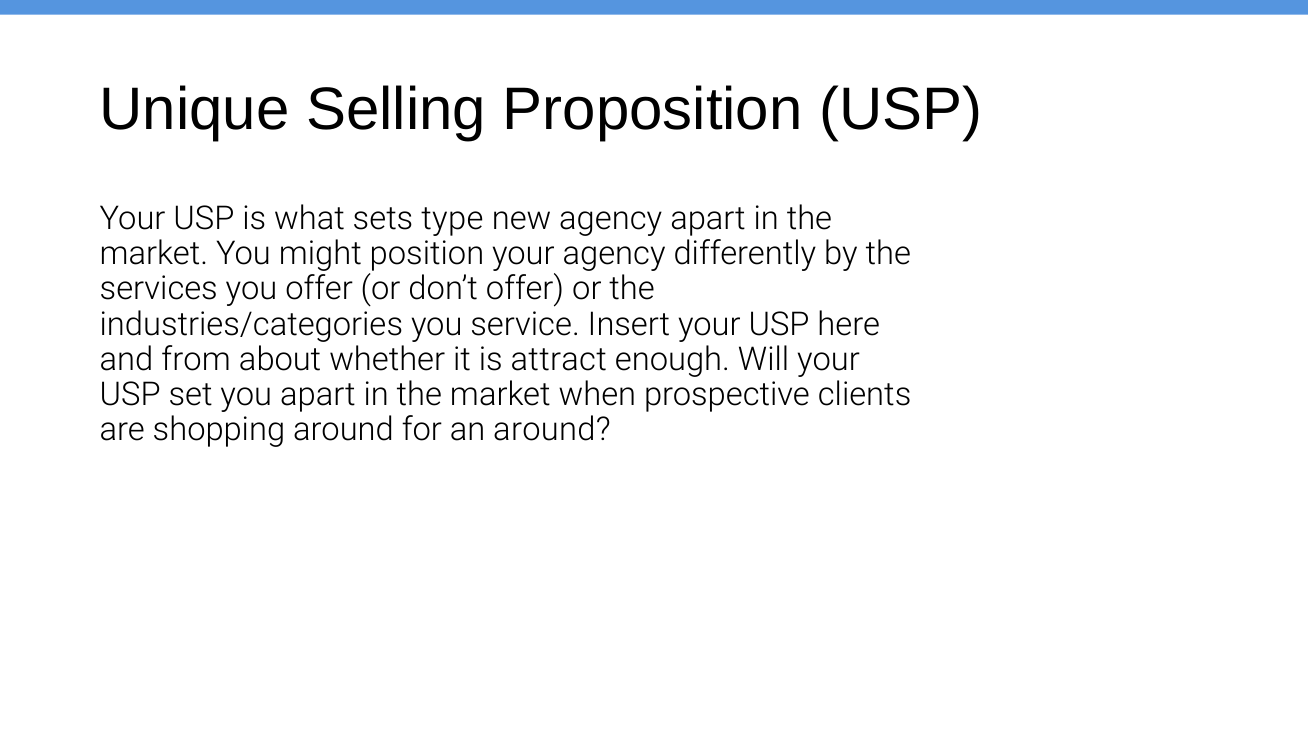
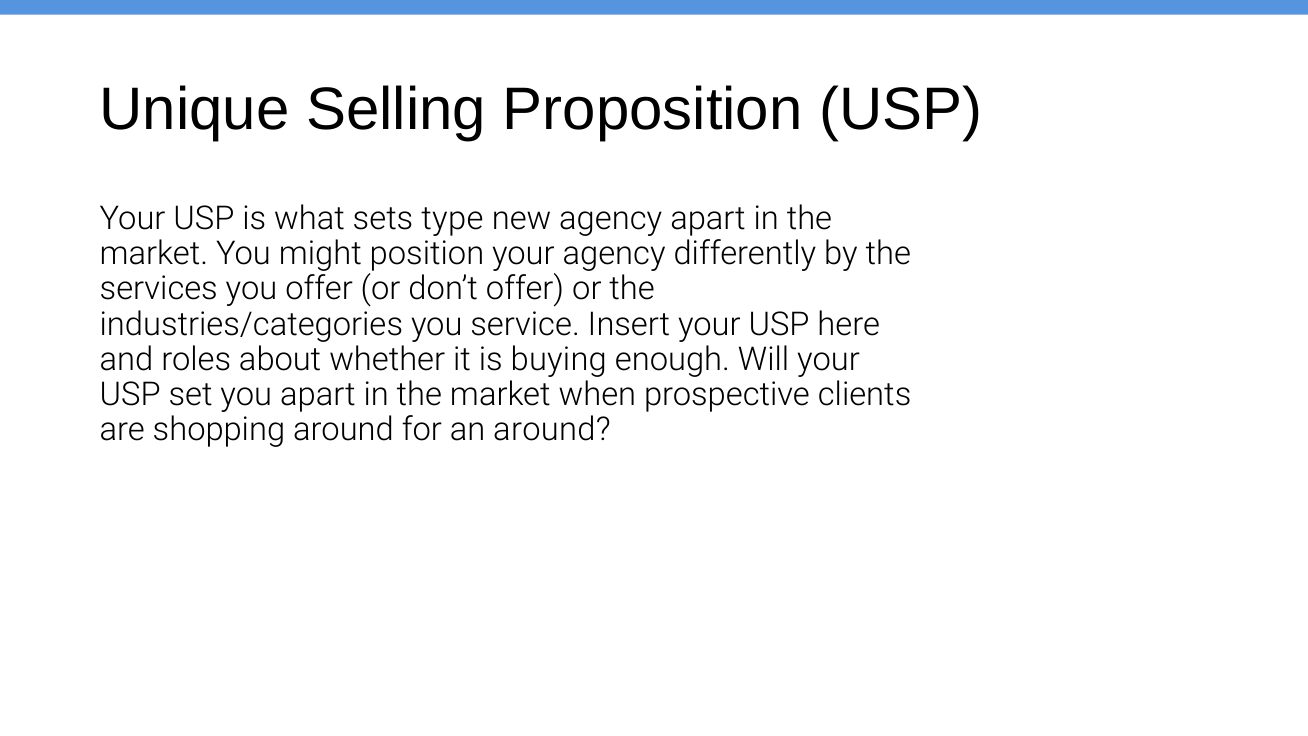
from: from -> roles
attract: attract -> buying
